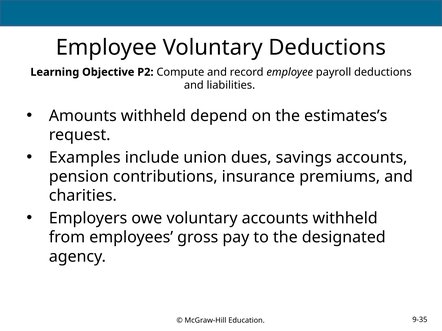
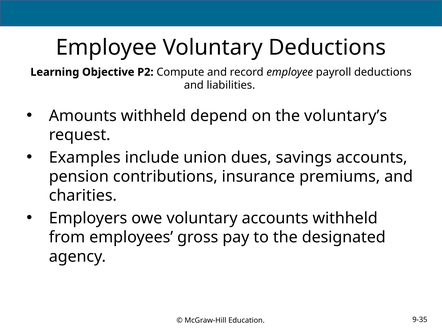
estimates’s: estimates’s -> voluntary’s
